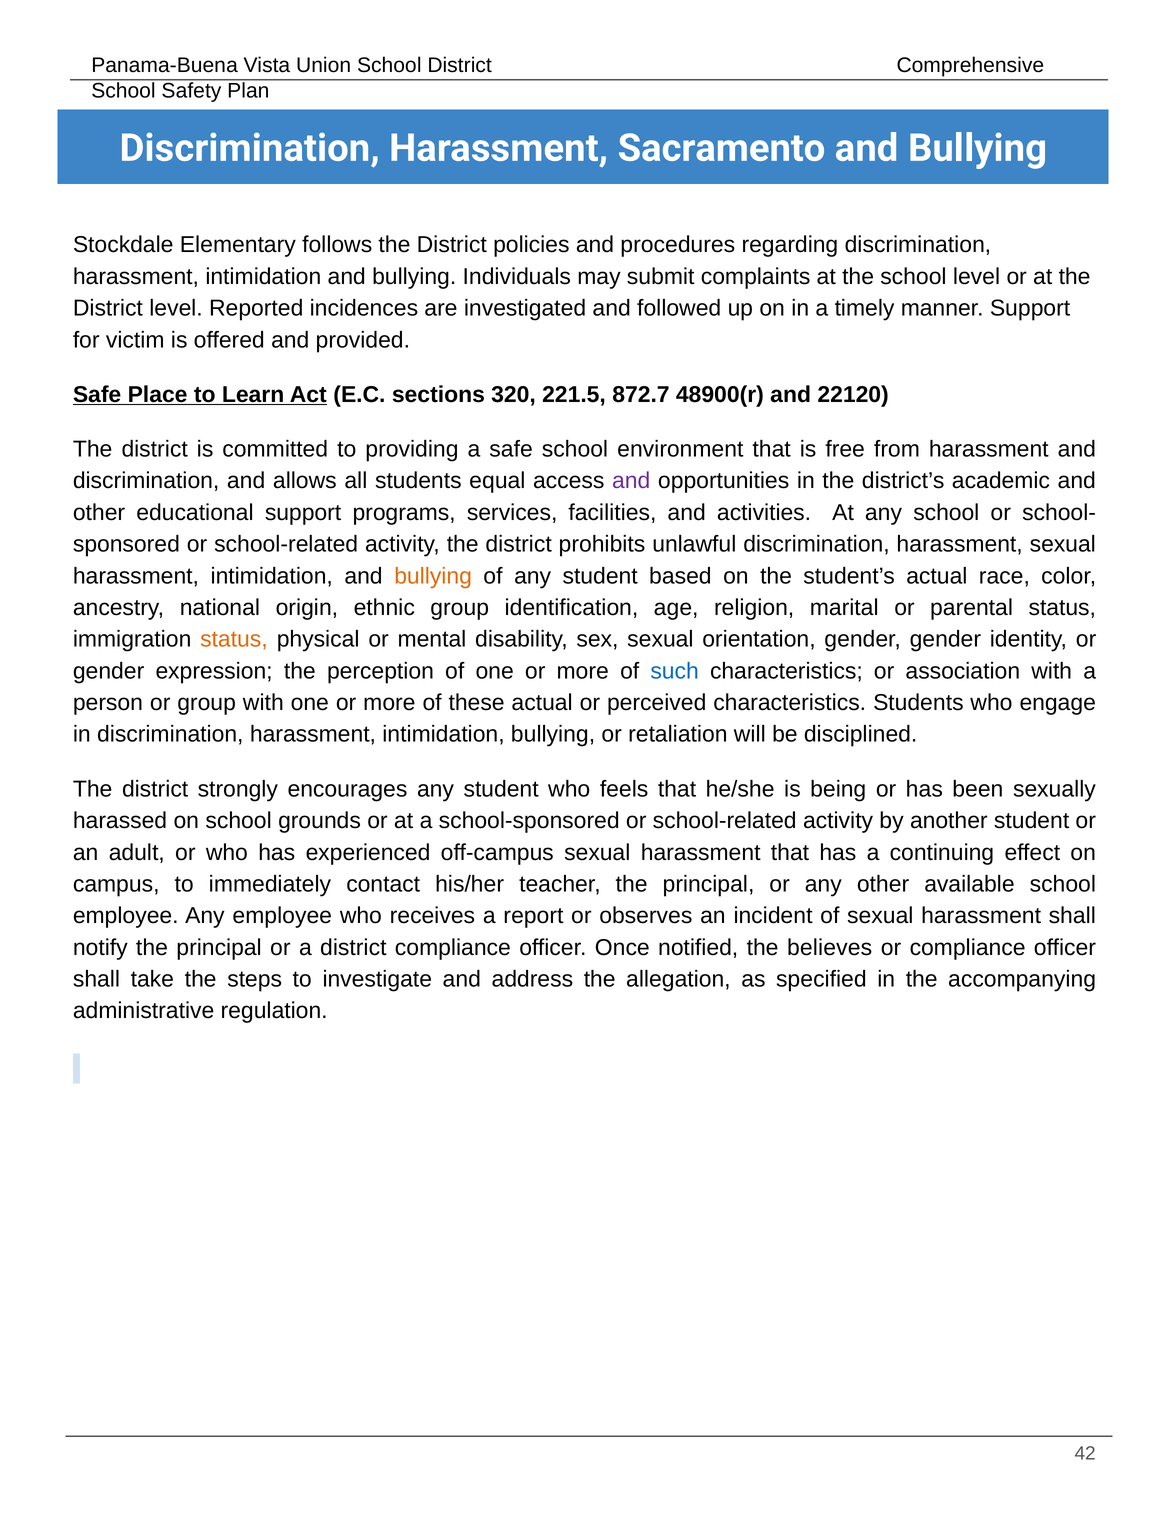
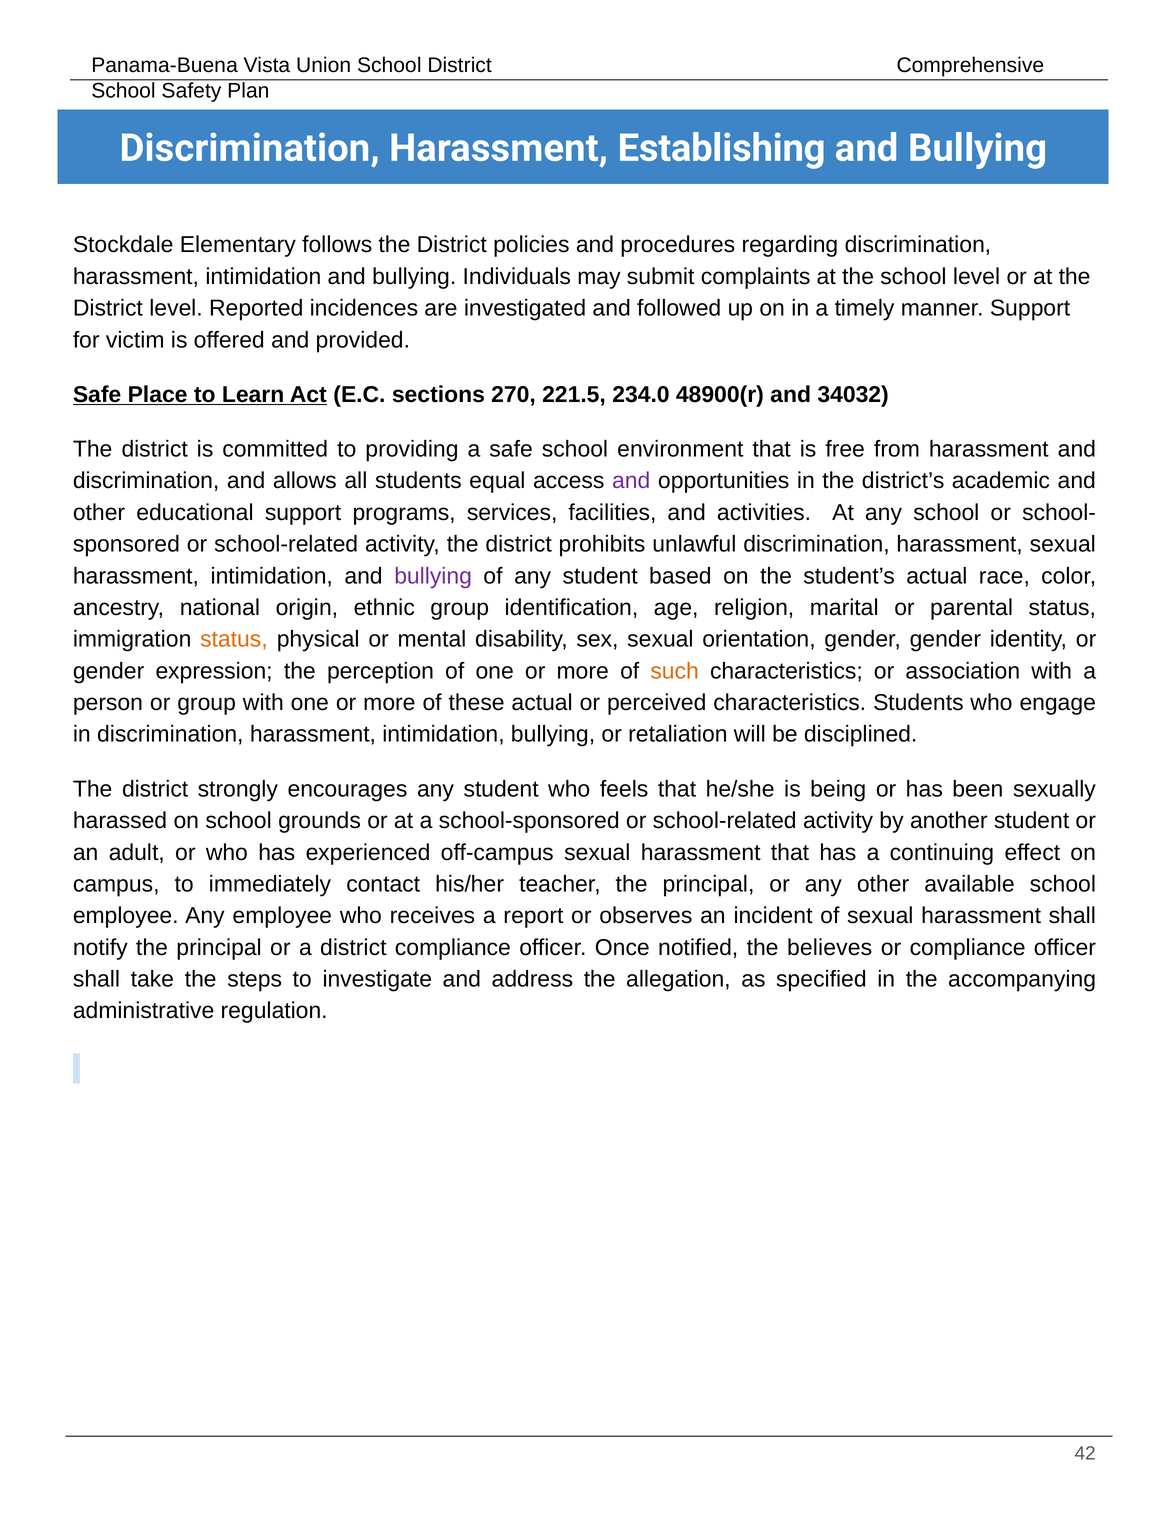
Sacramento: Sacramento -> Establishing
320: 320 -> 270
872.7: 872.7 -> 234.0
22120: 22120 -> 34032
bullying at (433, 576) colour: orange -> purple
such colour: blue -> orange
